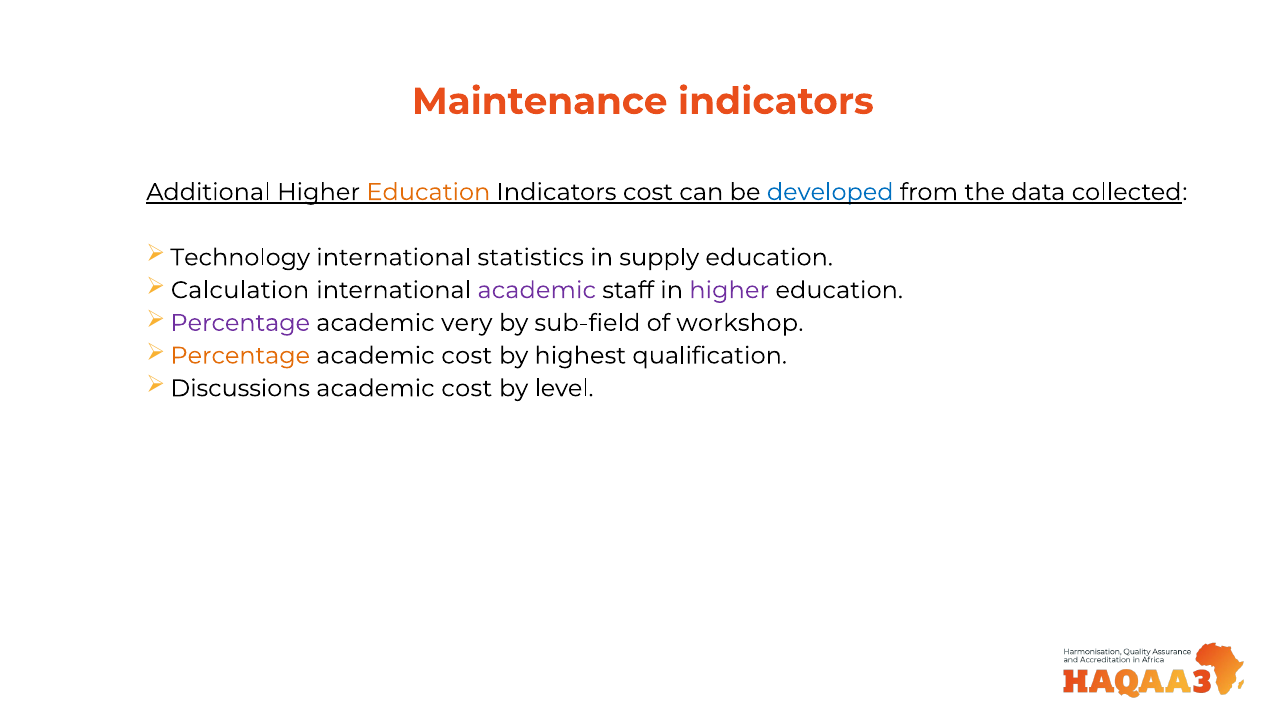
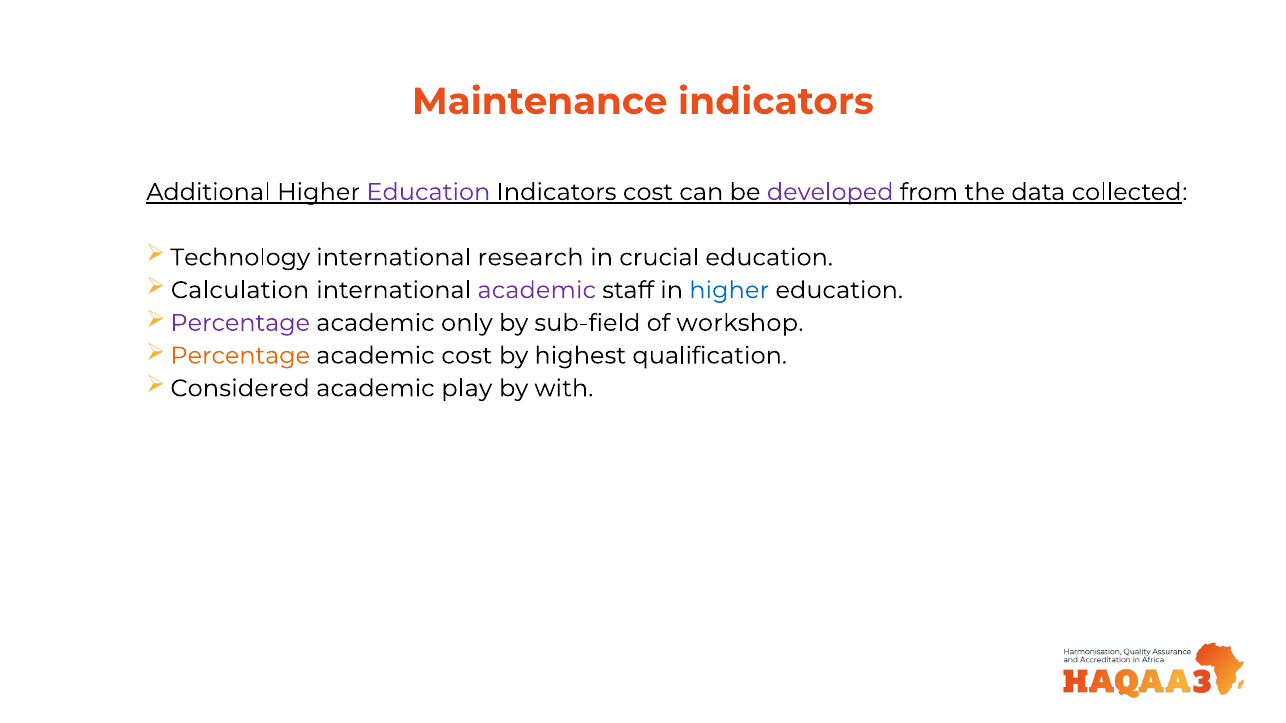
Education at (428, 192) colour: orange -> purple
developed colour: blue -> purple
statistics: statistics -> research
supply: supply -> crucial
higher at (729, 290) colour: purple -> blue
very: very -> only
Discussions: Discussions -> Considered
cost at (467, 389): cost -> play
level: level -> with
